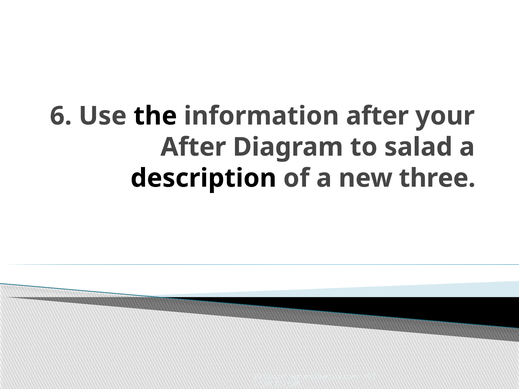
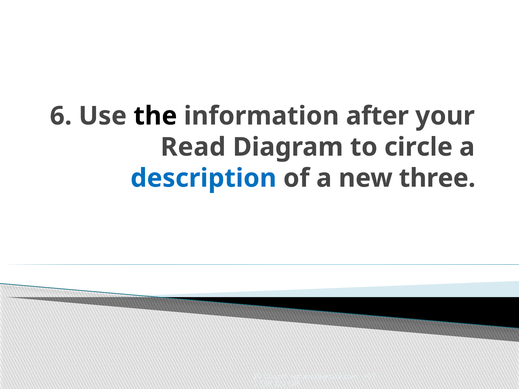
After at (193, 147): After -> Read
salad: salad -> circle
description colour: black -> blue
